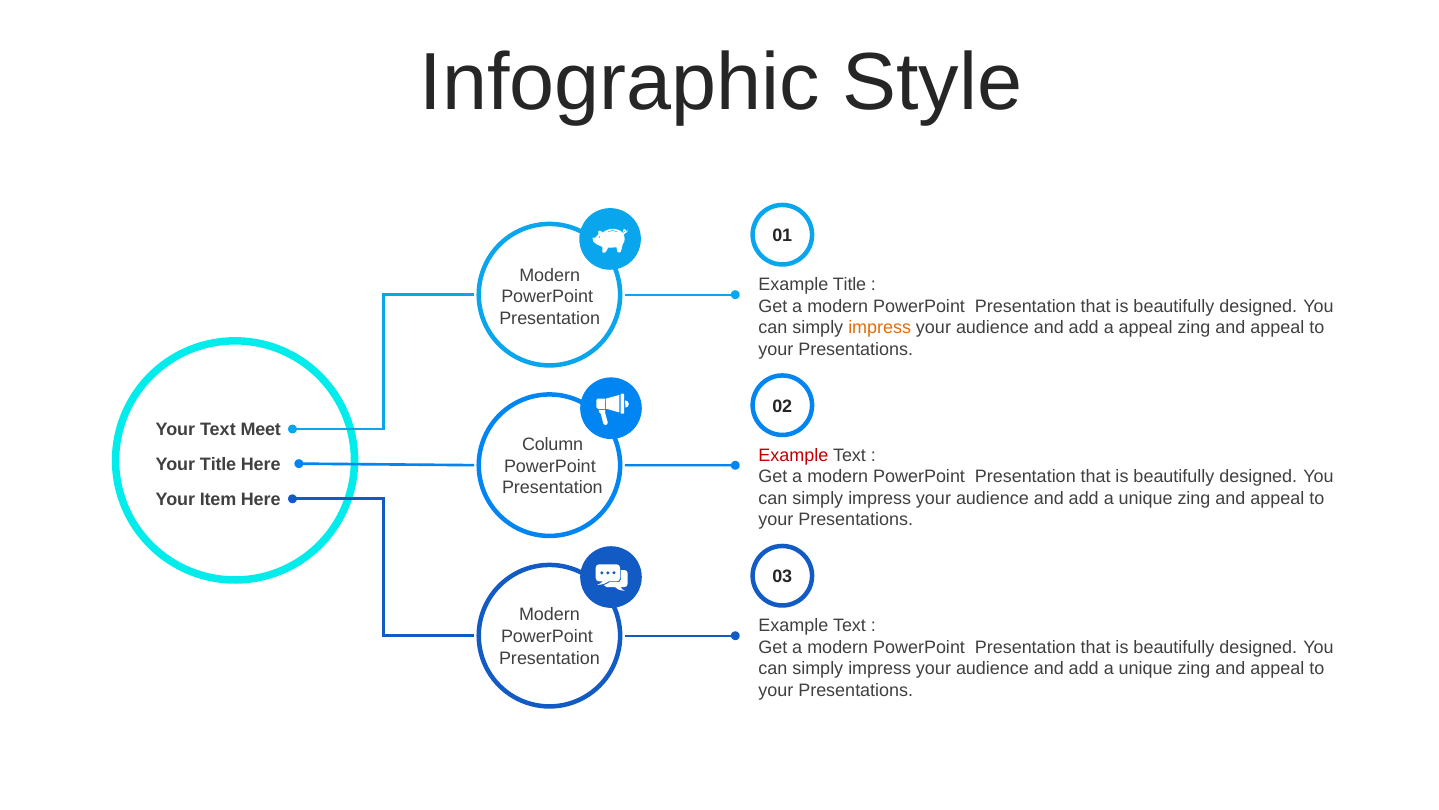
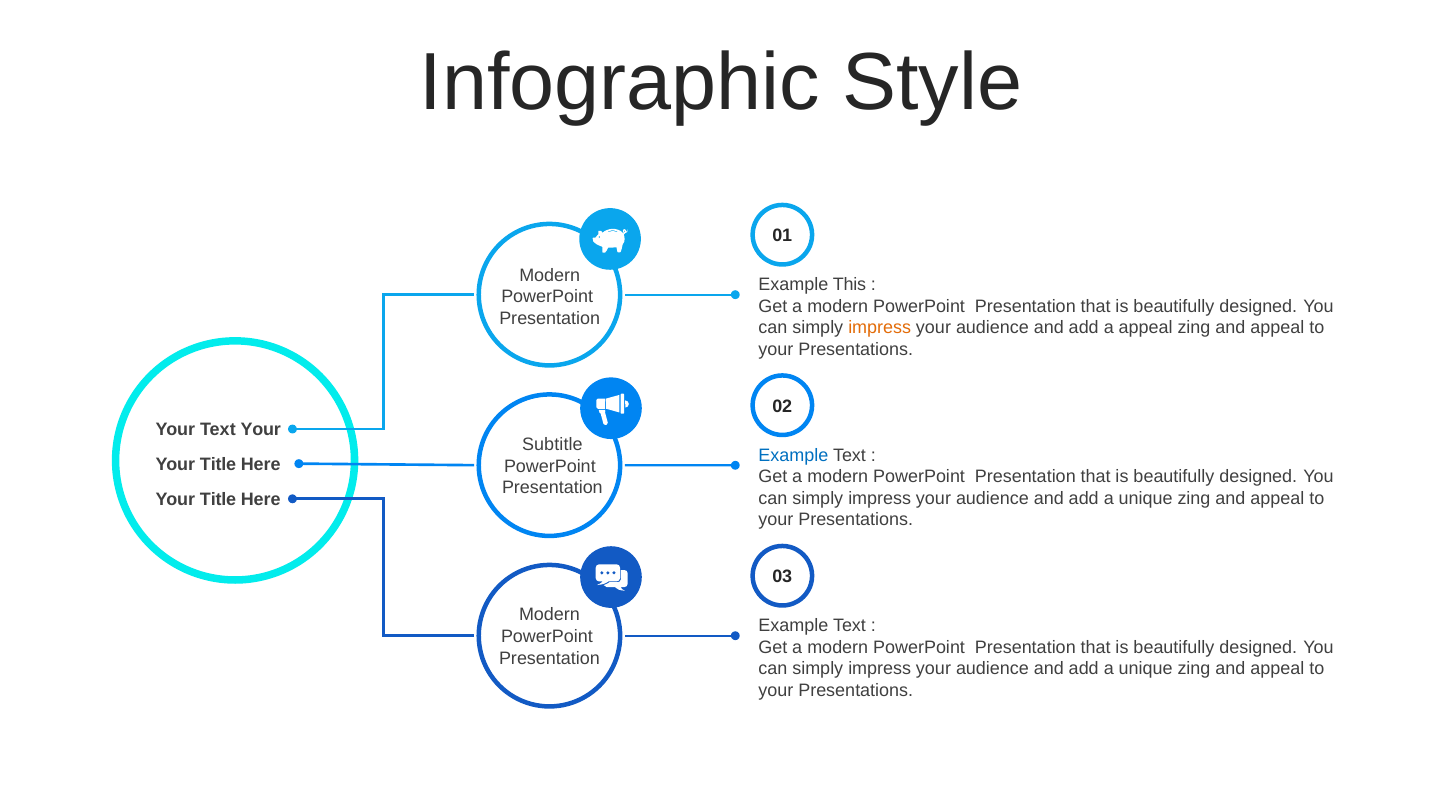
Example Title: Title -> This
Text Meet: Meet -> Your
Column: Column -> Subtitle
Example at (793, 455) colour: red -> blue
Item at (218, 499): Item -> Title
